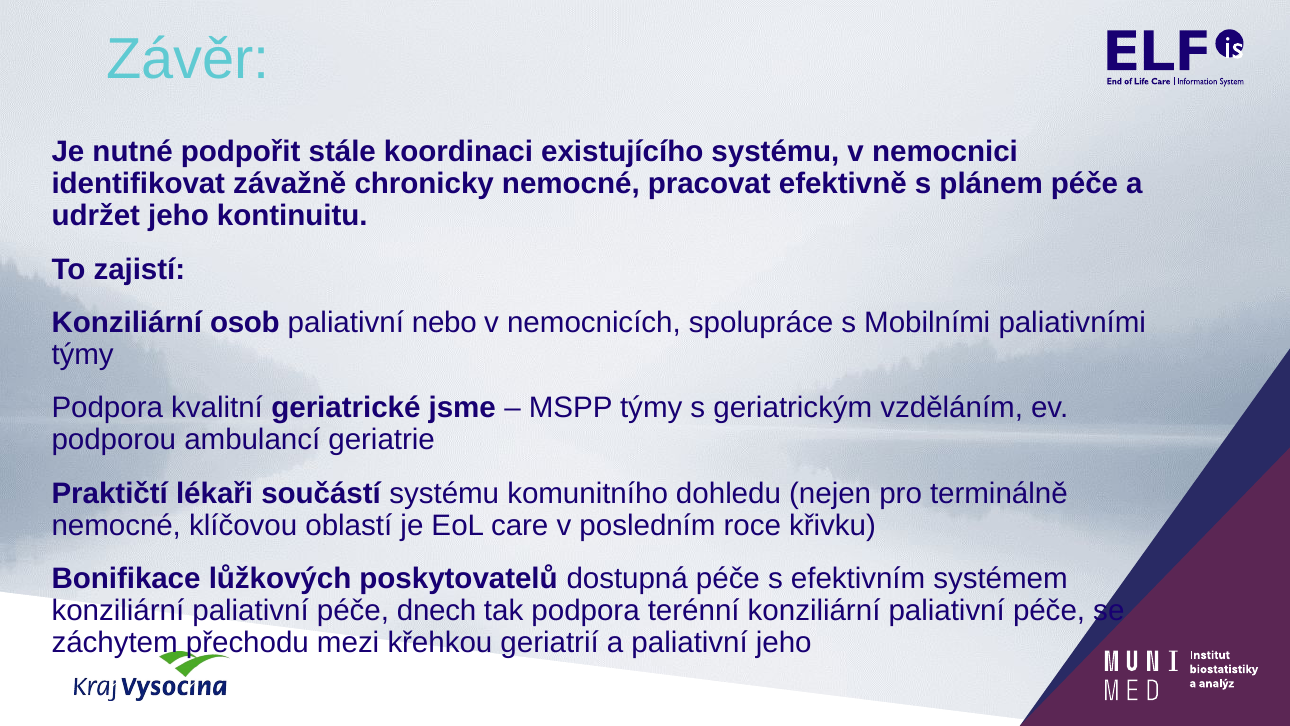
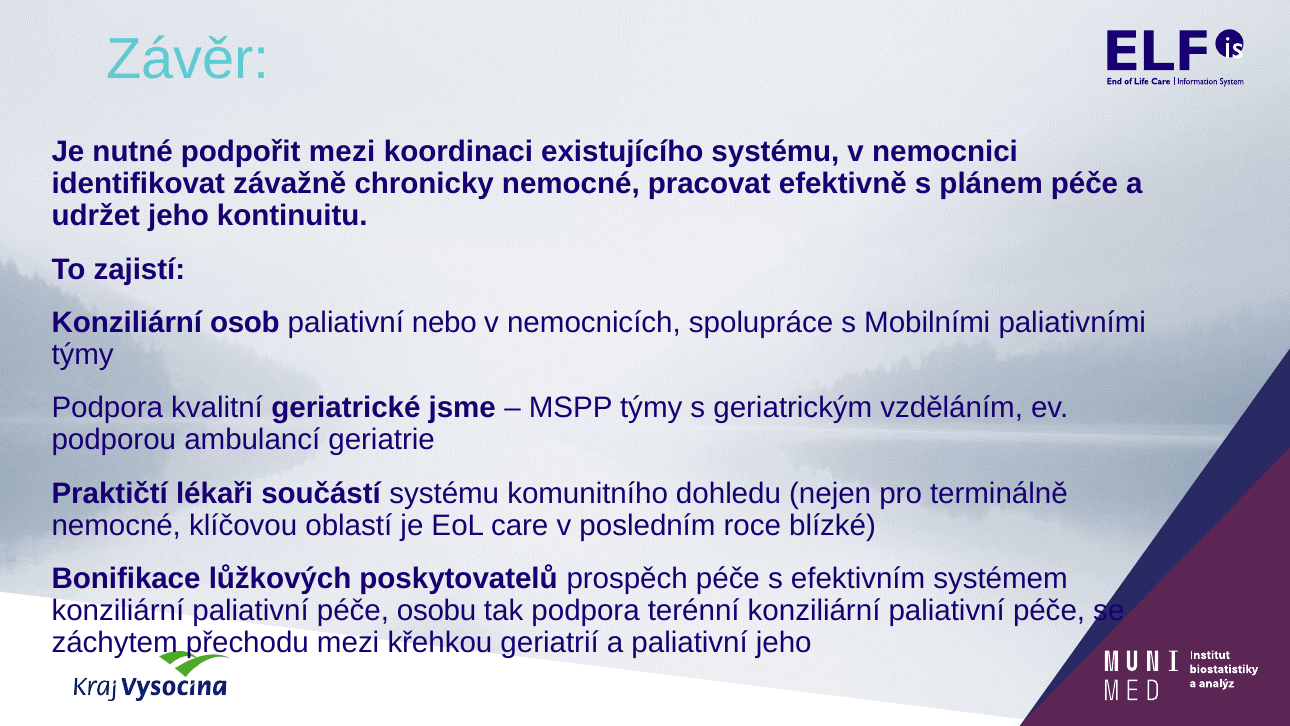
podpořit stále: stále -> mezi
křivku: křivku -> blízké
dostupná: dostupná -> prospěch
dnech: dnech -> osobu
